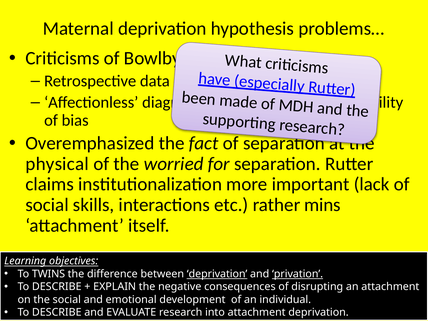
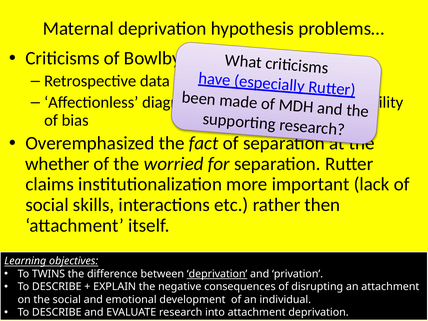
physical: physical -> whether
mins: mins -> then
privation underline: present -> none
